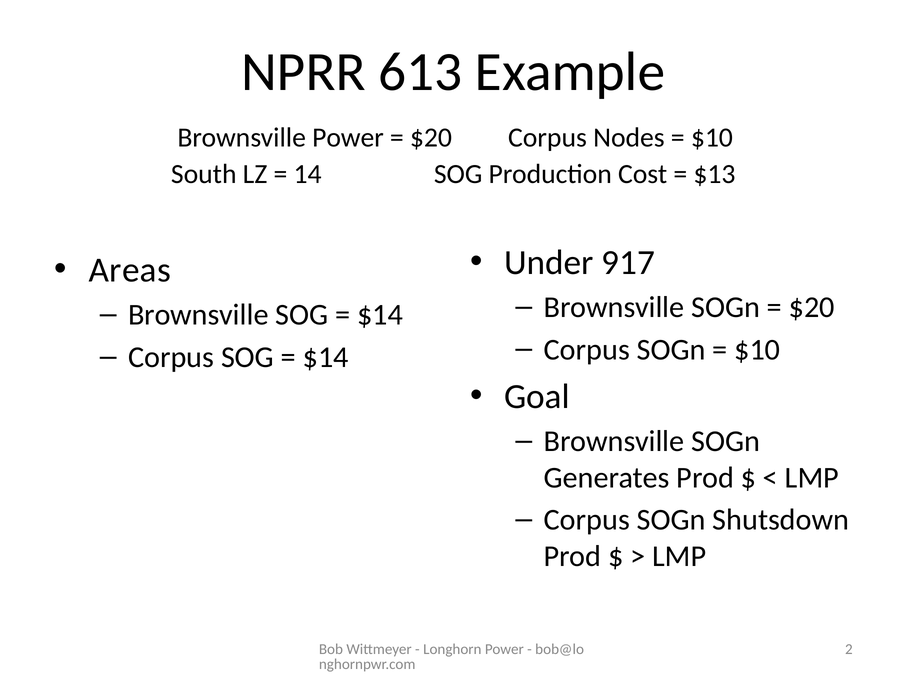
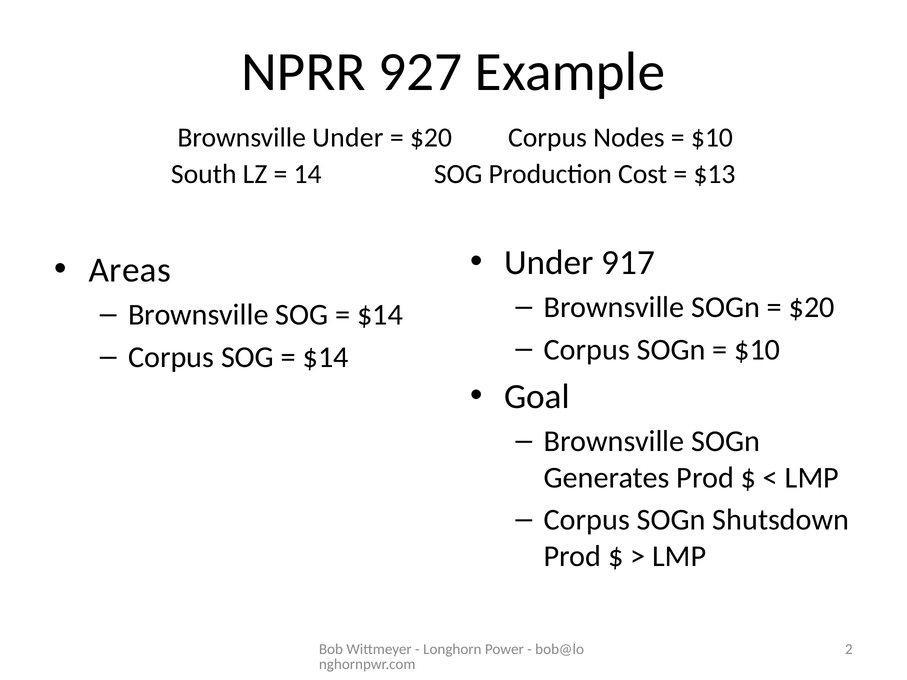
613: 613 -> 927
Brownsville Power: Power -> Under
